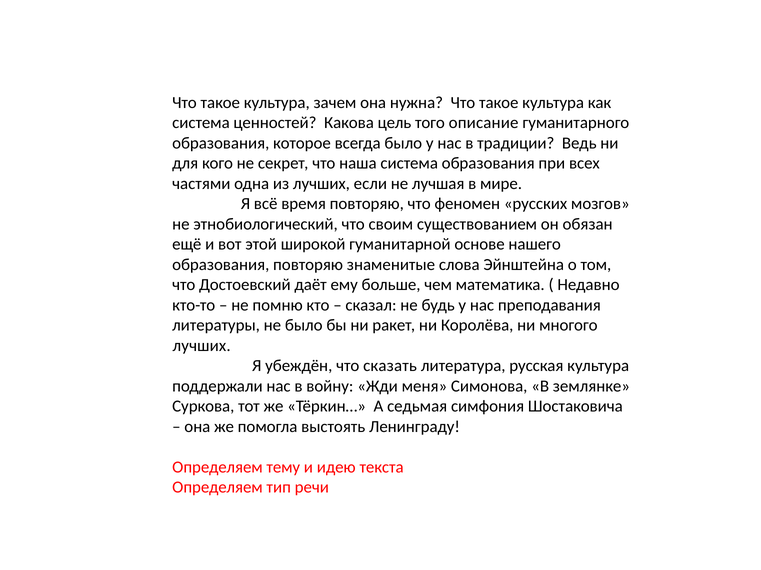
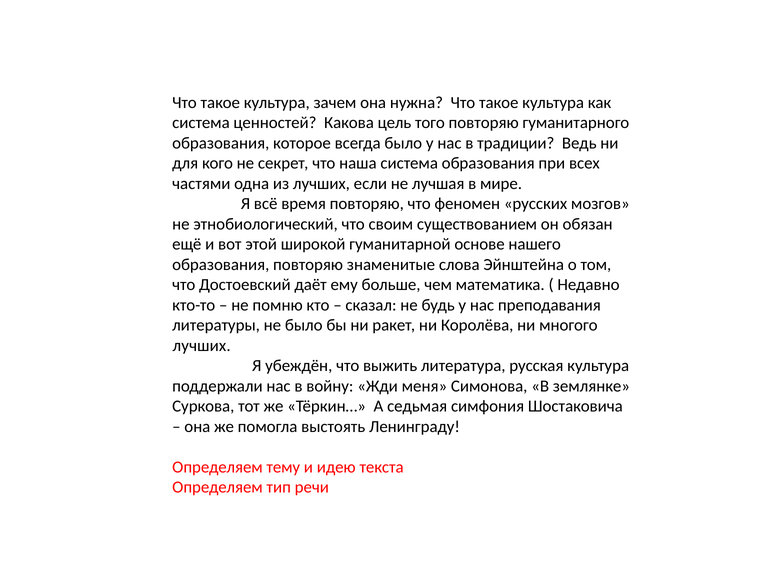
того описание: описание -> повторяю
сказать: сказать -> выжить
